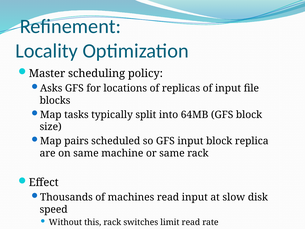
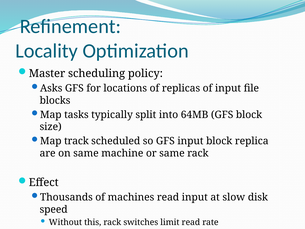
pairs: pairs -> track
